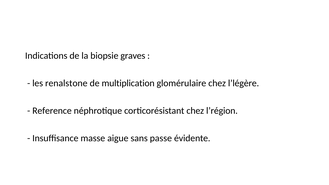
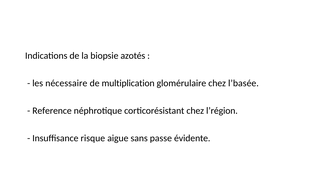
graves: graves -> azotés
renalstone: renalstone -> nécessaire
l’légère: l’légère -> l’basée
masse: masse -> risque
